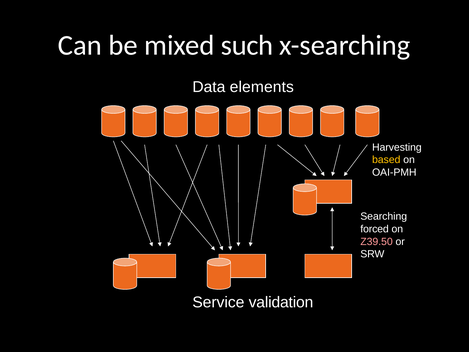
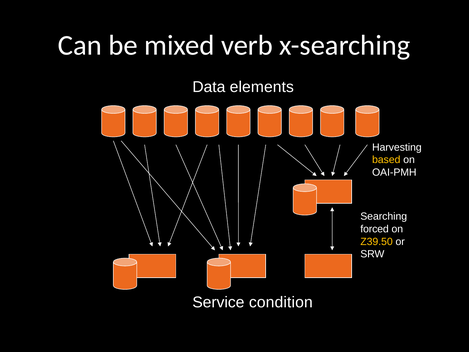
such: such -> verb
Z39.50 colour: pink -> yellow
validation: validation -> condition
